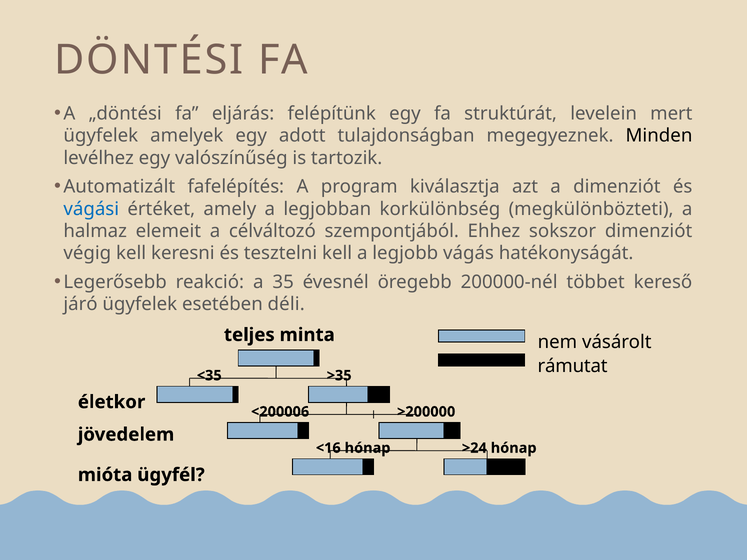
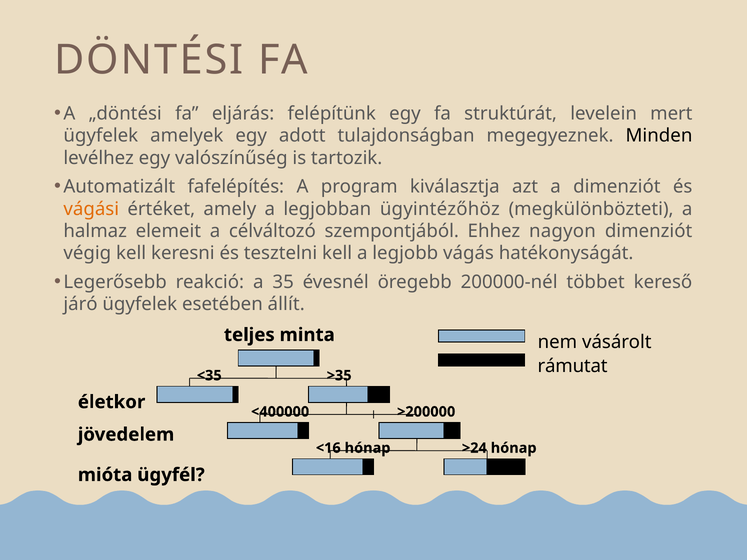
vágási colour: blue -> orange
korkülönbség: korkülönbség -> ügyintézőhöz
sokszor: sokszor -> nagyon
déli: déli -> állít
<200006: <200006 -> <400000
